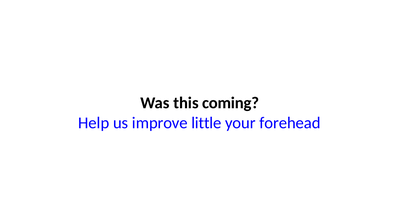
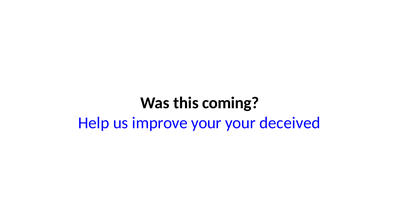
improve little: little -> your
forehead: forehead -> deceived
